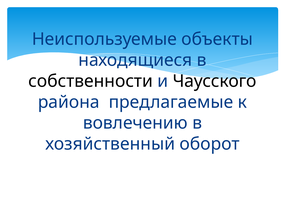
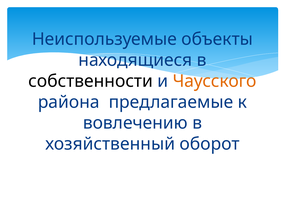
Чаусского colour: black -> orange
